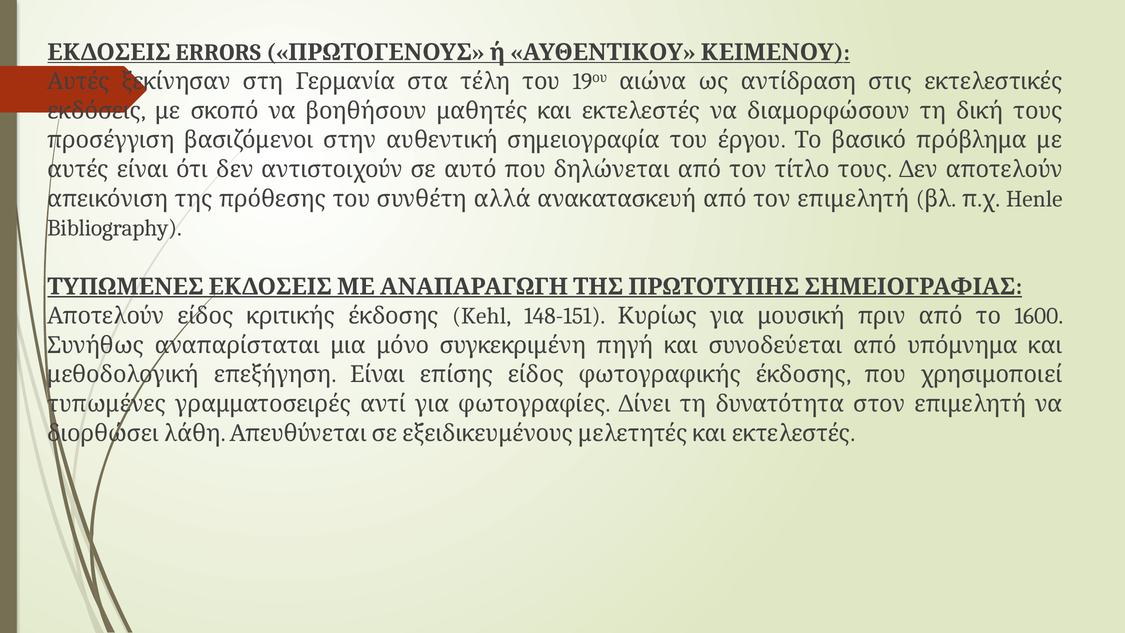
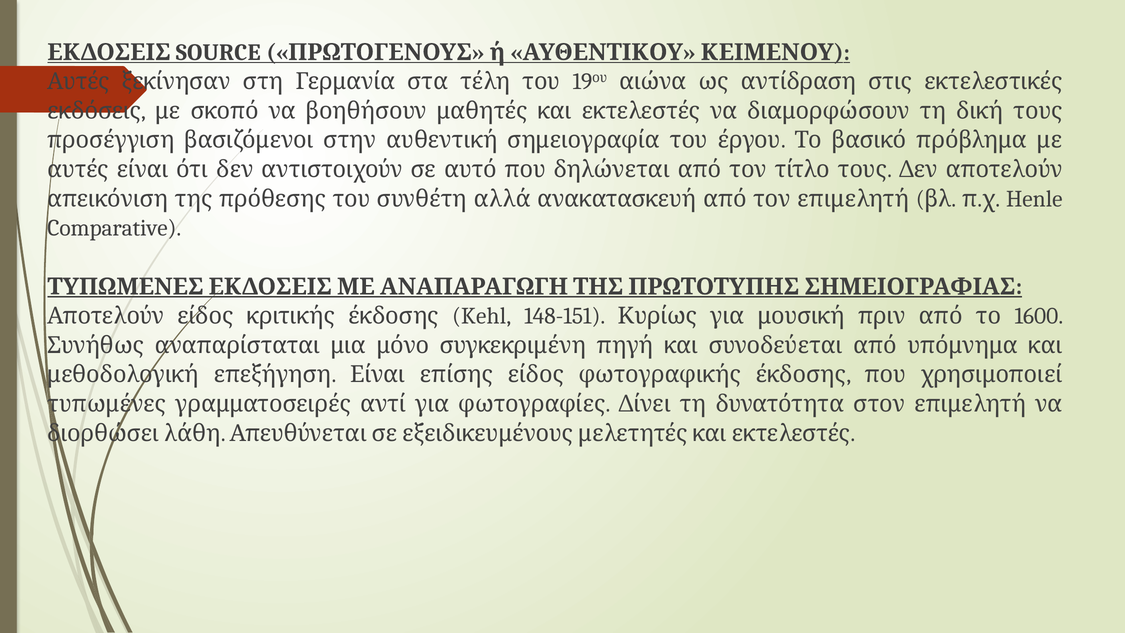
ERRORS: ERRORS -> SOURCE
Bibliography: Bibliography -> Comparative
